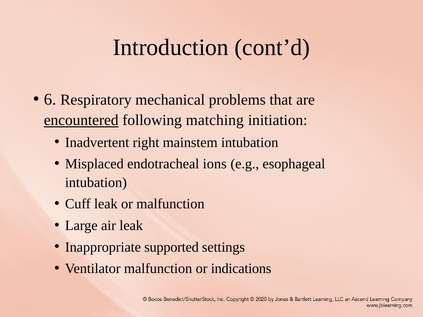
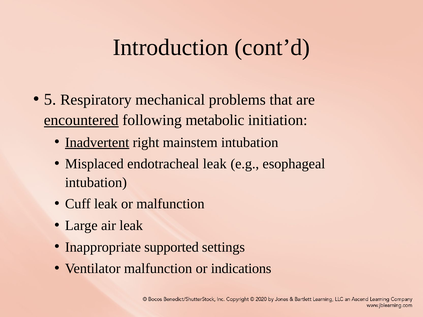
6: 6 -> 5
matching: matching -> metabolic
Inadvertent underline: none -> present
endotracheal ions: ions -> leak
